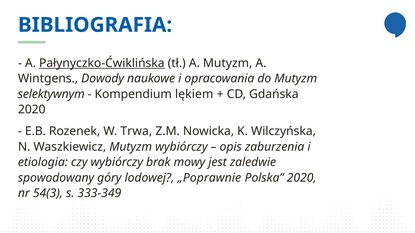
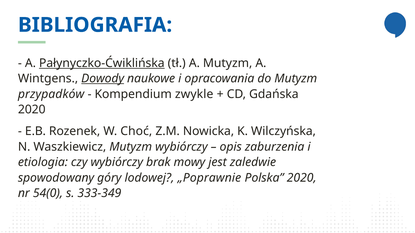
Dowody underline: none -> present
selektywnym: selektywnym -> przypadków
lękiem: lękiem -> zwykle
Trwa: Trwa -> Choć
54(3: 54(3 -> 54(0
